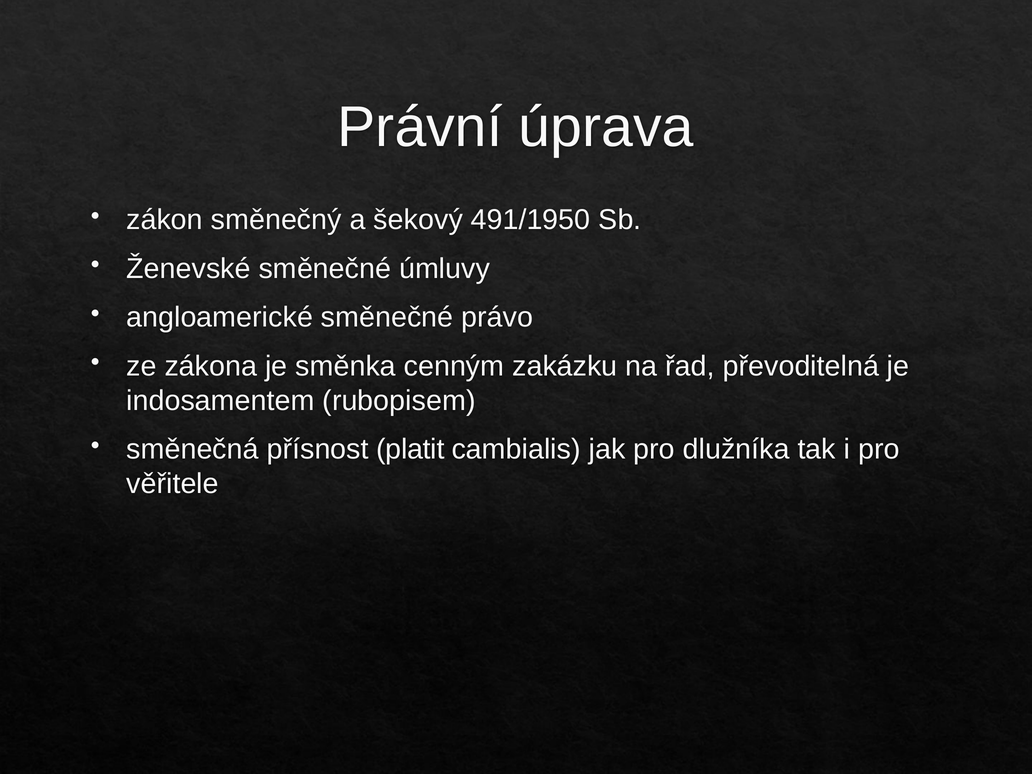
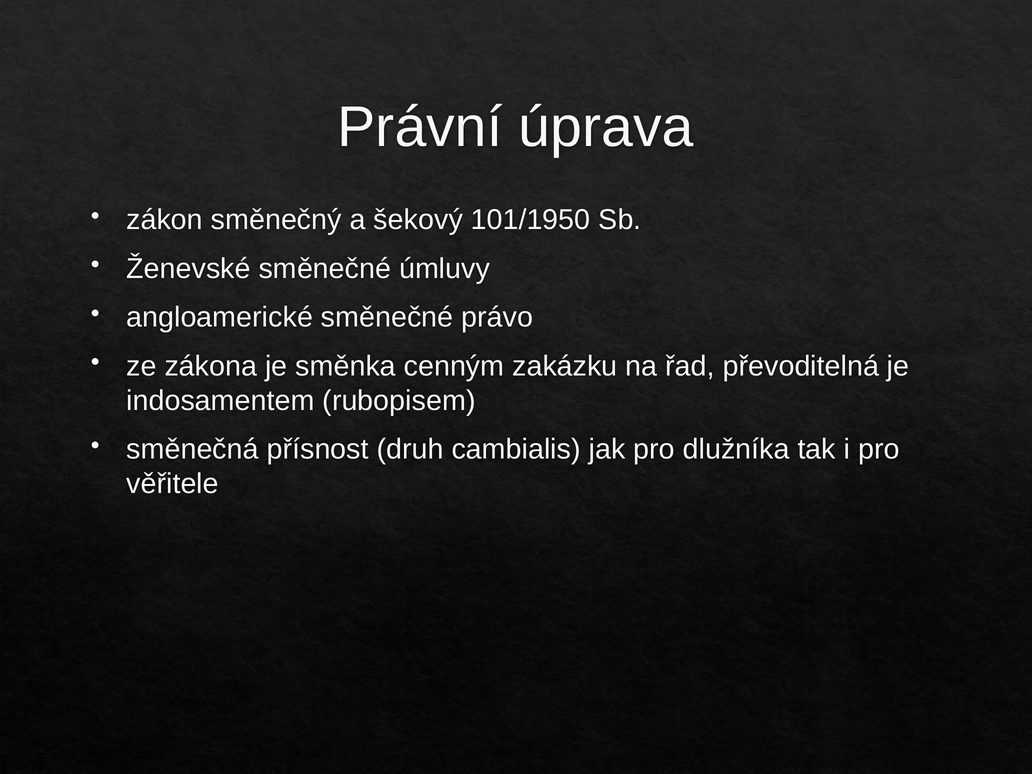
491/1950: 491/1950 -> 101/1950
platit: platit -> druh
